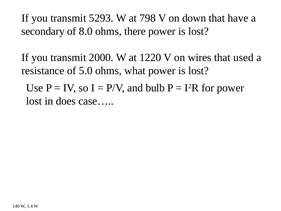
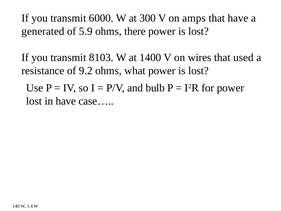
5293: 5293 -> 6000
798: 798 -> 300
down: down -> amps
secondary: secondary -> generated
8.0: 8.0 -> 5.9
2000: 2000 -> 8103
1220: 1220 -> 1400
5.0: 5.0 -> 9.2
in does: does -> have
